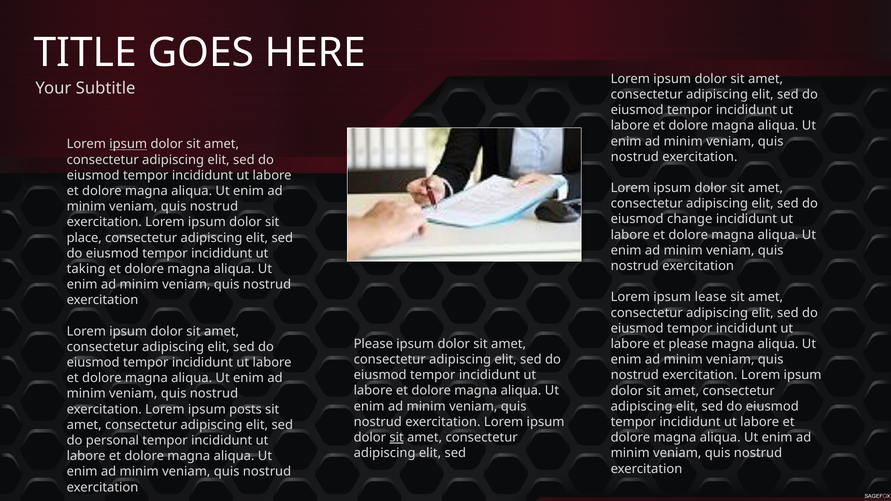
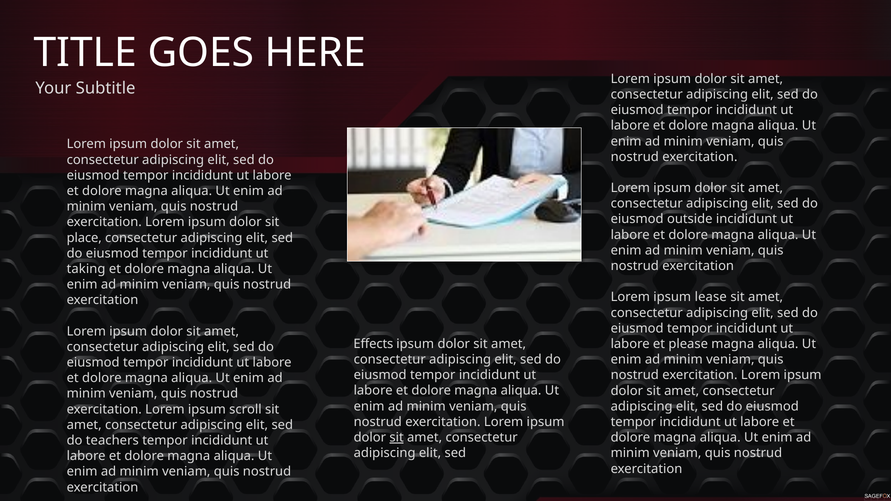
ipsum at (128, 144) underline: present -> none
change: change -> outside
Please at (373, 344): Please -> Effects
posts: posts -> scroll
personal: personal -> teachers
